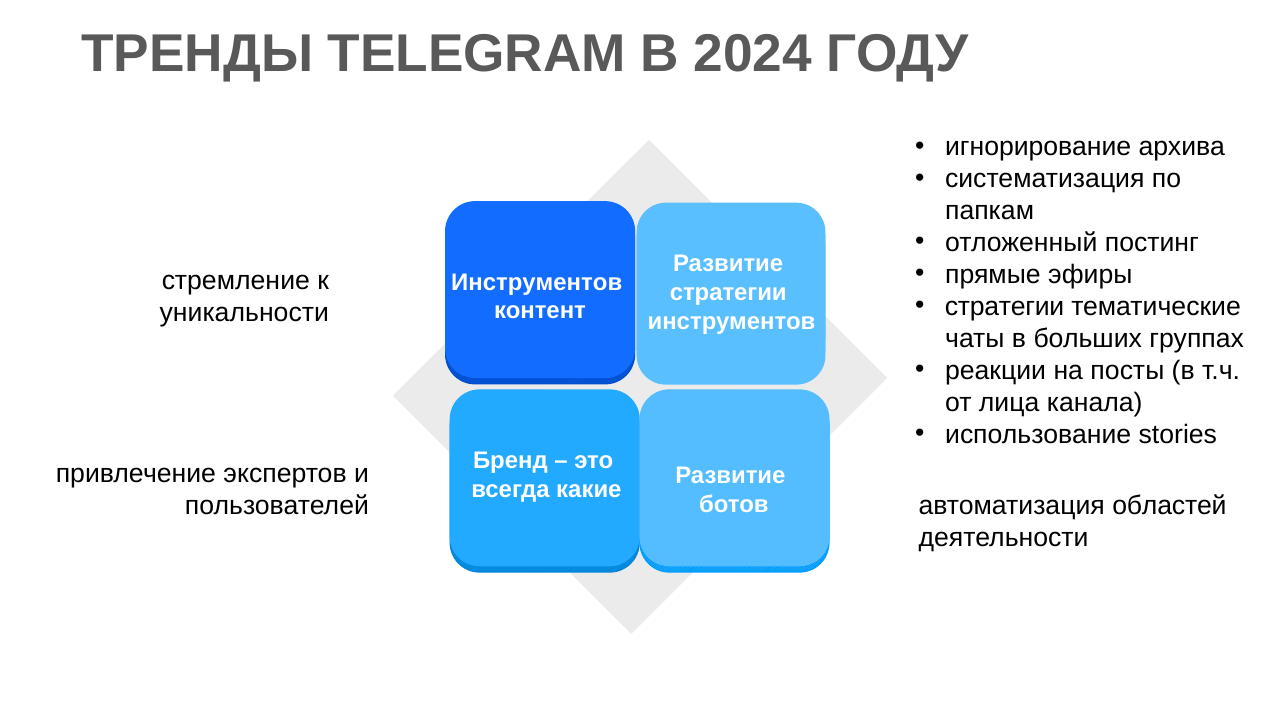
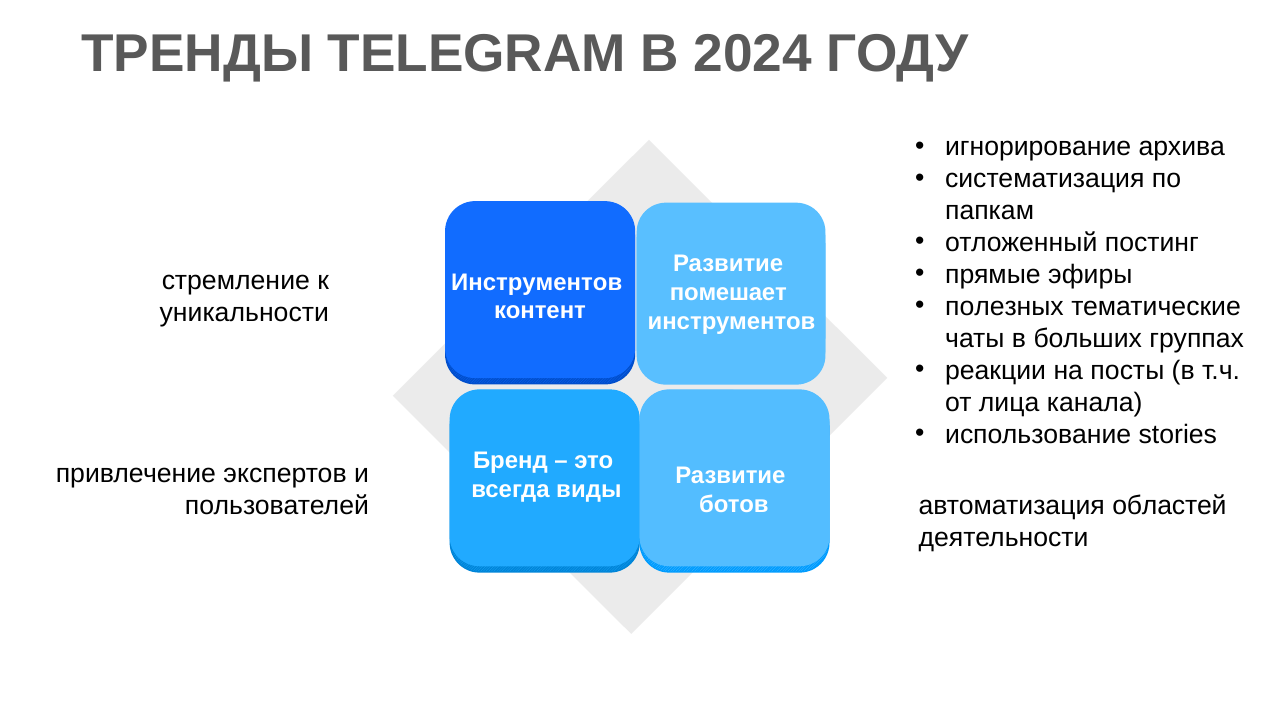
стратегии at (728, 293): стратегии -> помешает
стратегии at (1005, 307): стратегии -> полезных
какие: какие -> виды
